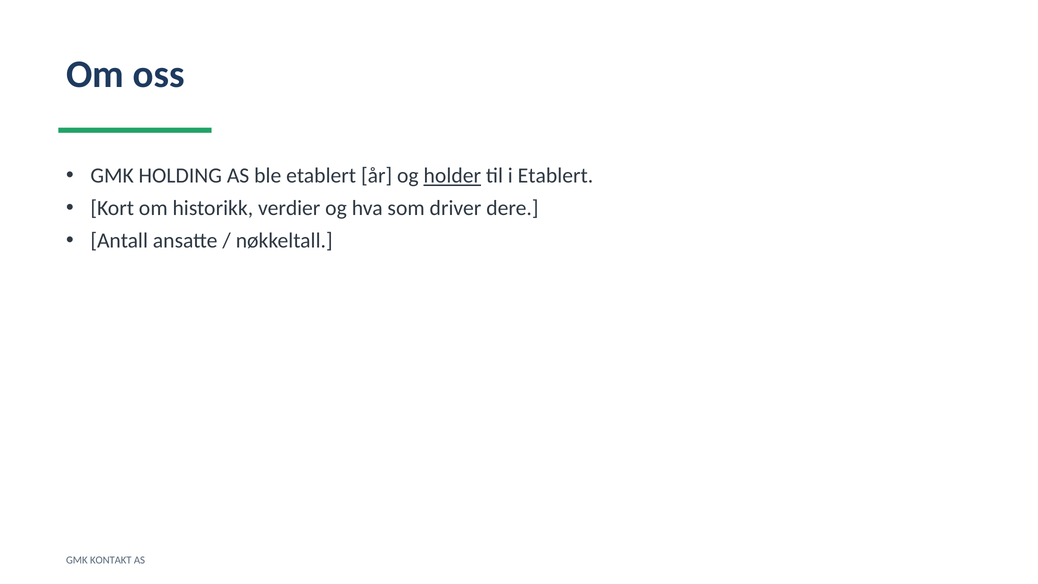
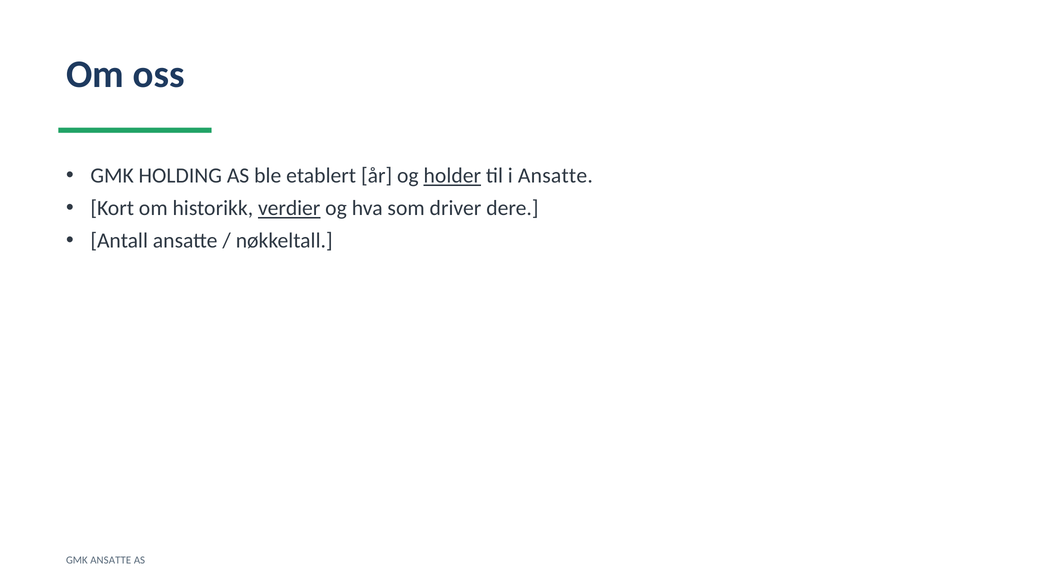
i Etablert: Etablert -> Ansatte
verdier underline: none -> present
GMK KONTAKT: KONTAKT -> ANSATTE
